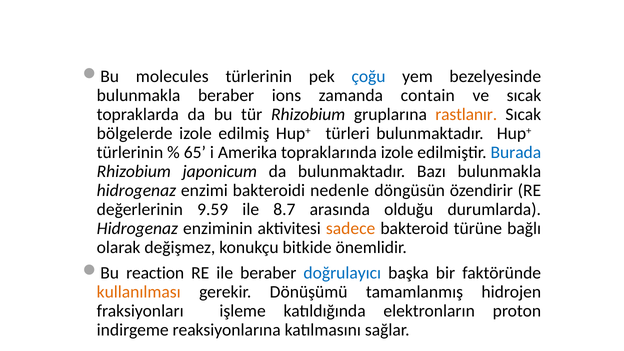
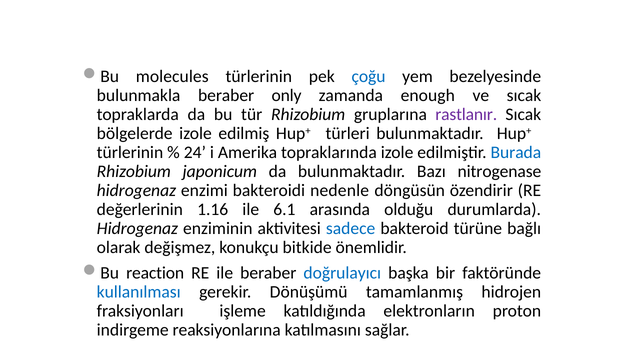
ions: ions -> only
contain: contain -> enough
rastlanır colour: orange -> purple
65: 65 -> 24
Bazı bulunmakla: bulunmakla -> nitrogenase
9.59: 9.59 -> 1.16
8.7: 8.7 -> 6.1
sadece colour: orange -> blue
kullanılması colour: orange -> blue
